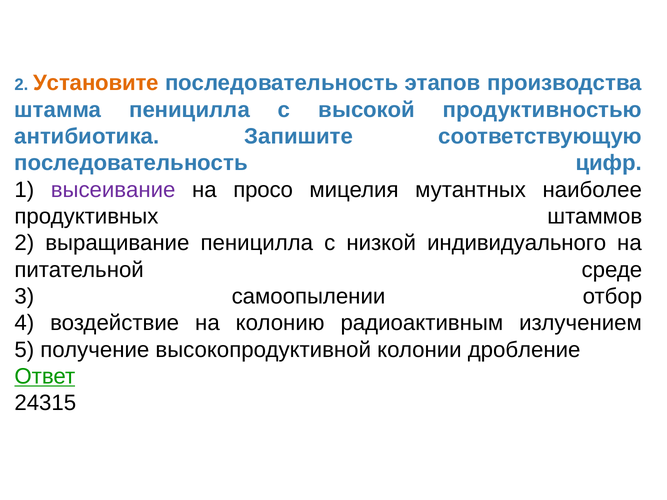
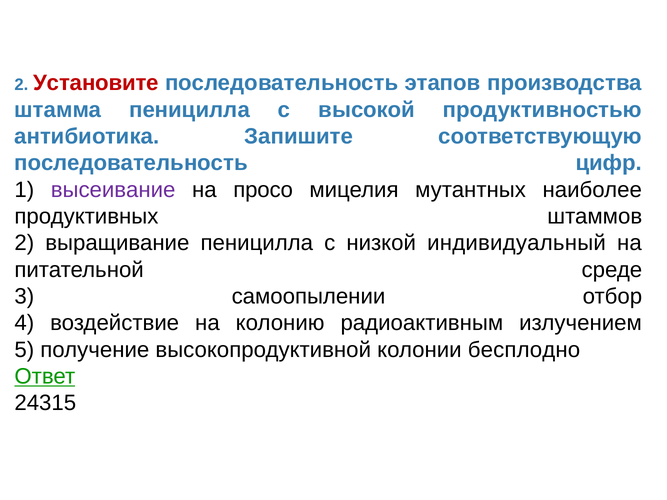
Установите colour: orange -> red
индивидуального: индивидуального -> индивидуальный
дробление: дробление -> бесплодно
